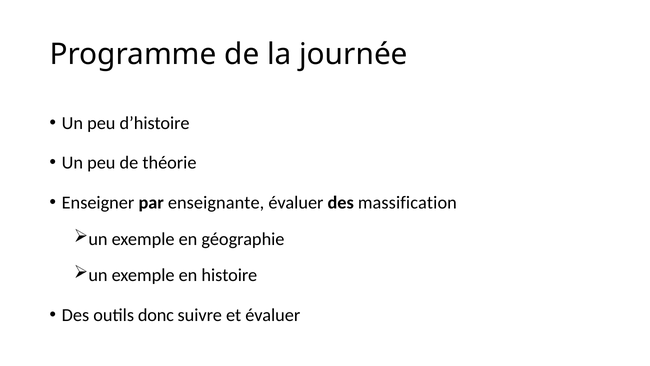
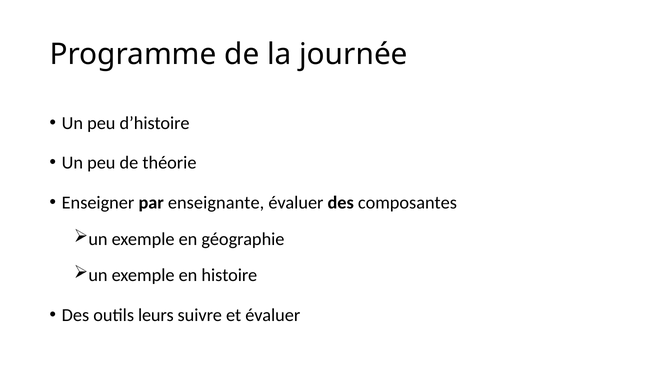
massification: massification -> composantes
donc: donc -> leurs
